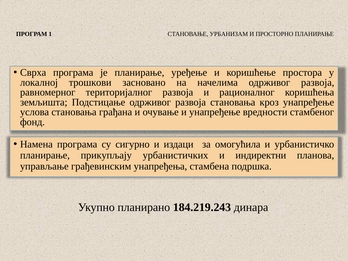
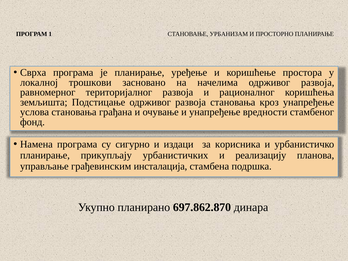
омогућила: омогућила -> корисника
индиректни: индиректни -> реализацију
унапређења: унапређења -> инсталација
184.219.243: 184.219.243 -> 697.862.870
